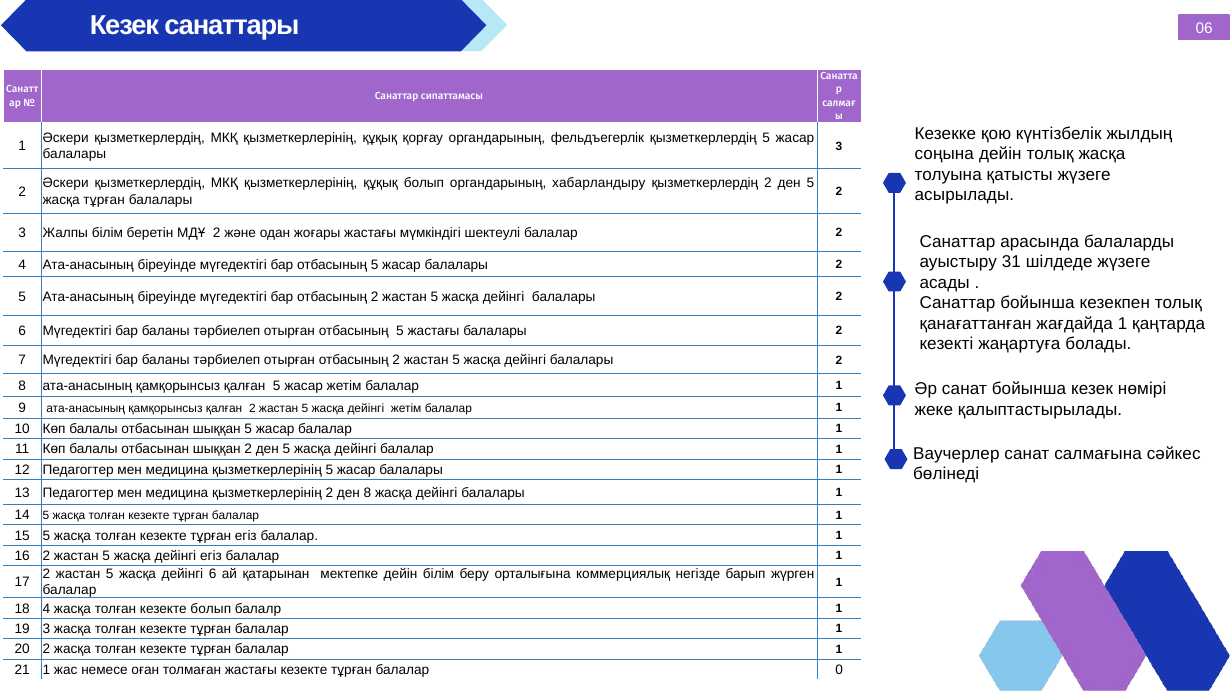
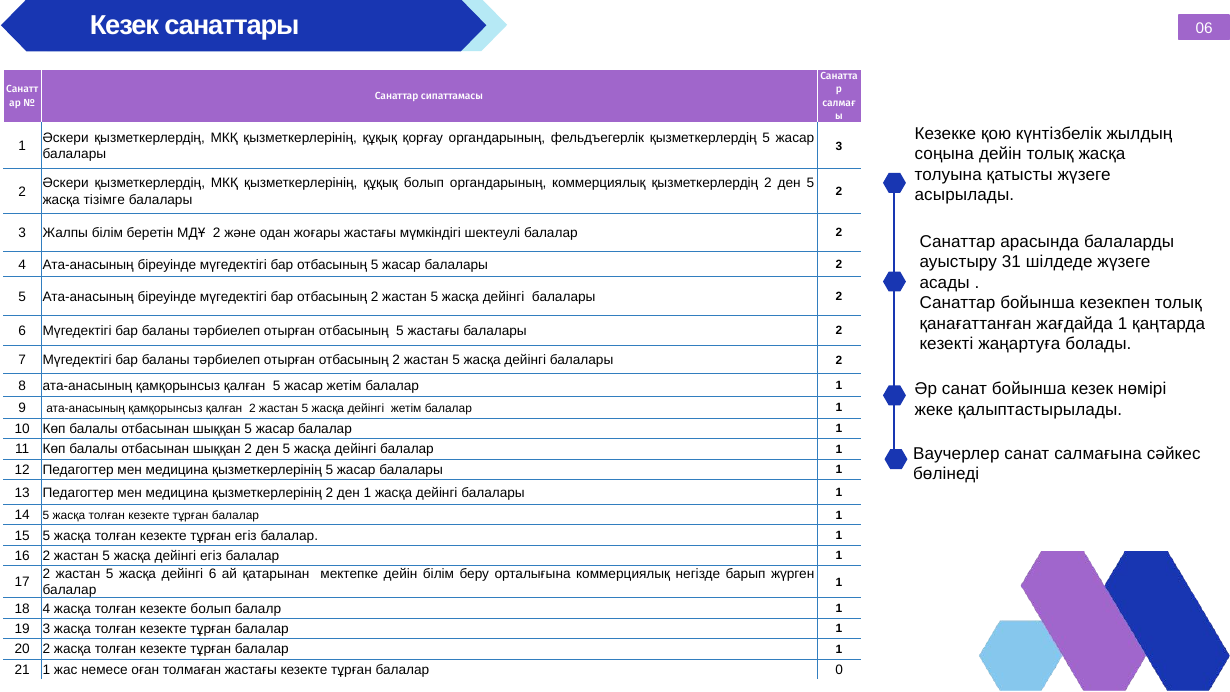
органдарының хабарландыру: хабарландыру -> коммерциялық
жасқа тұрған: тұрған -> тізімге
ден 8: 8 -> 1
